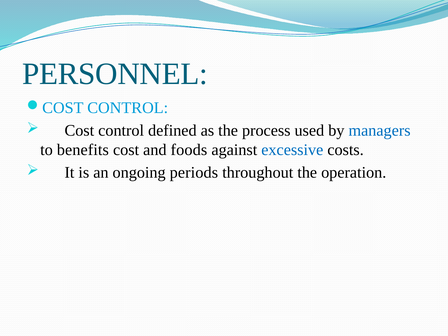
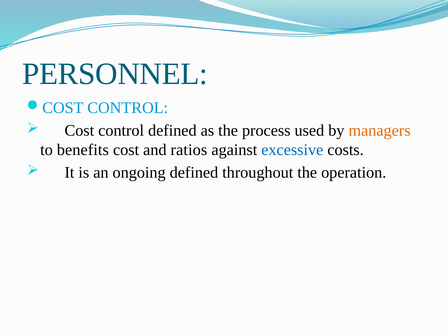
managers colour: blue -> orange
foods: foods -> ratios
ongoing periods: periods -> defined
